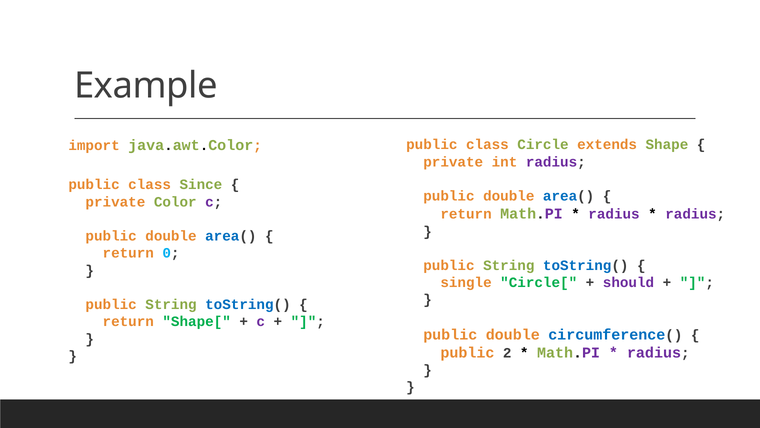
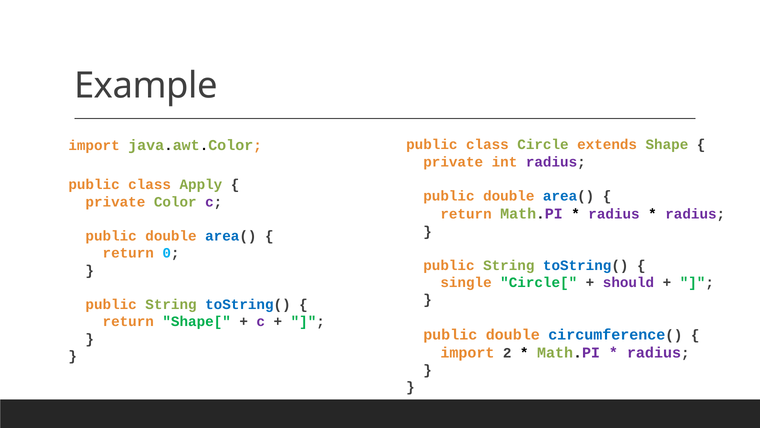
Since: Since -> Apply
public at (467, 352): public -> import
